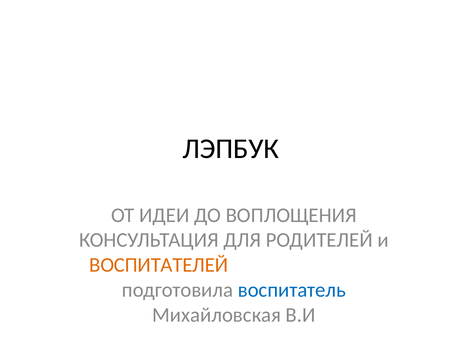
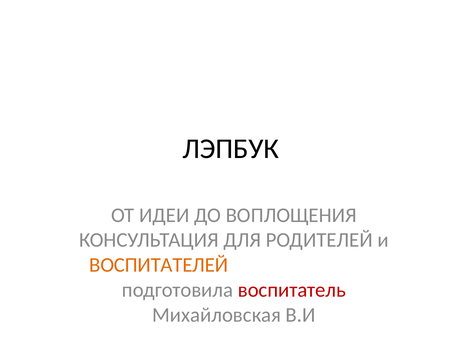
воспитатель colour: blue -> red
